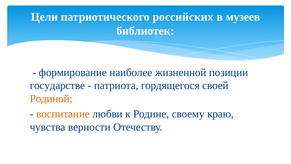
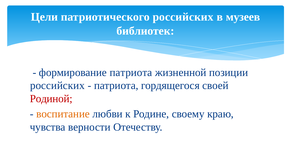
формирование наиболее: наиболее -> патриота
государстве at (57, 85): государстве -> российских
Родиной colour: orange -> red
